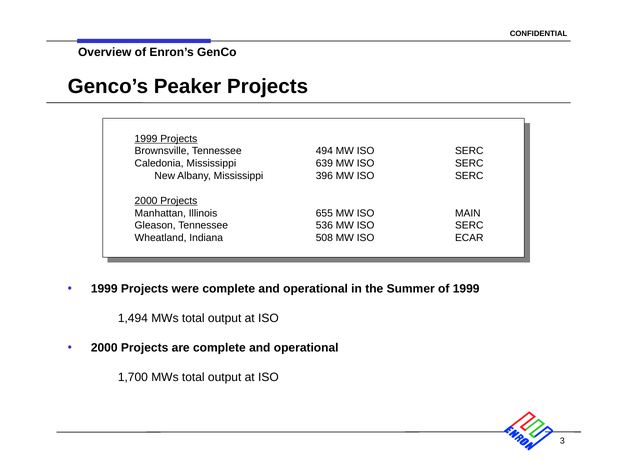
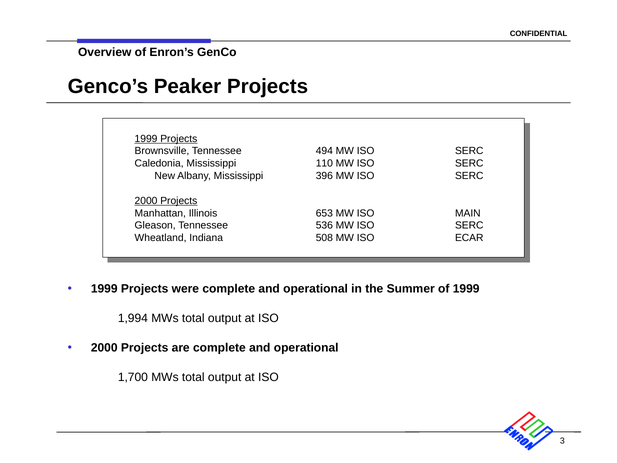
639: 639 -> 110
655: 655 -> 653
1,494: 1,494 -> 1,994
